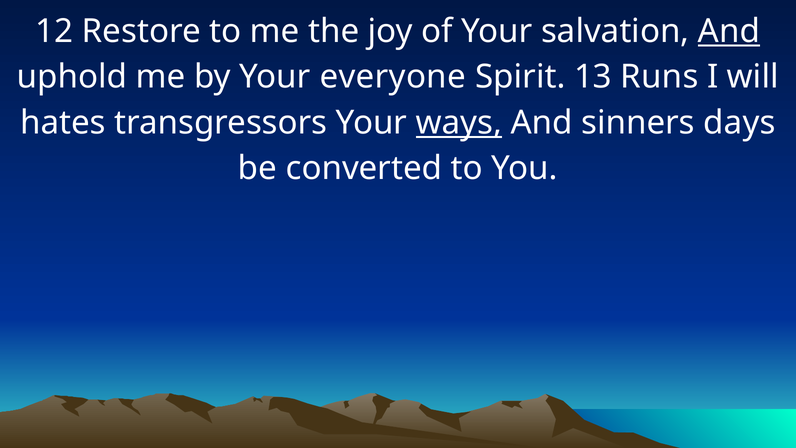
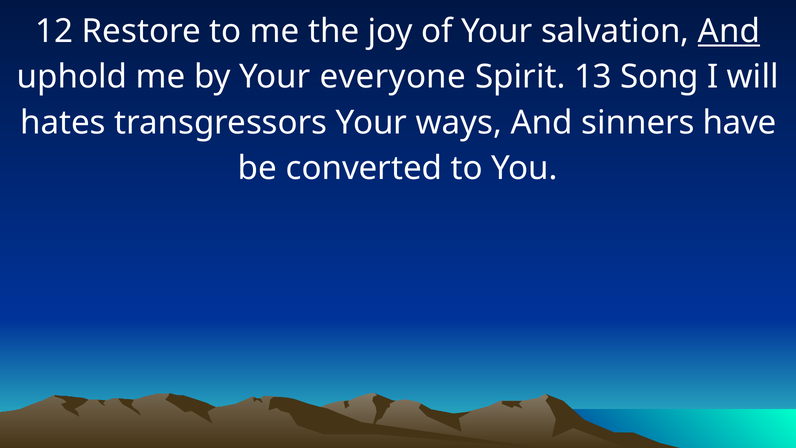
Runs: Runs -> Song
ways underline: present -> none
days: days -> have
